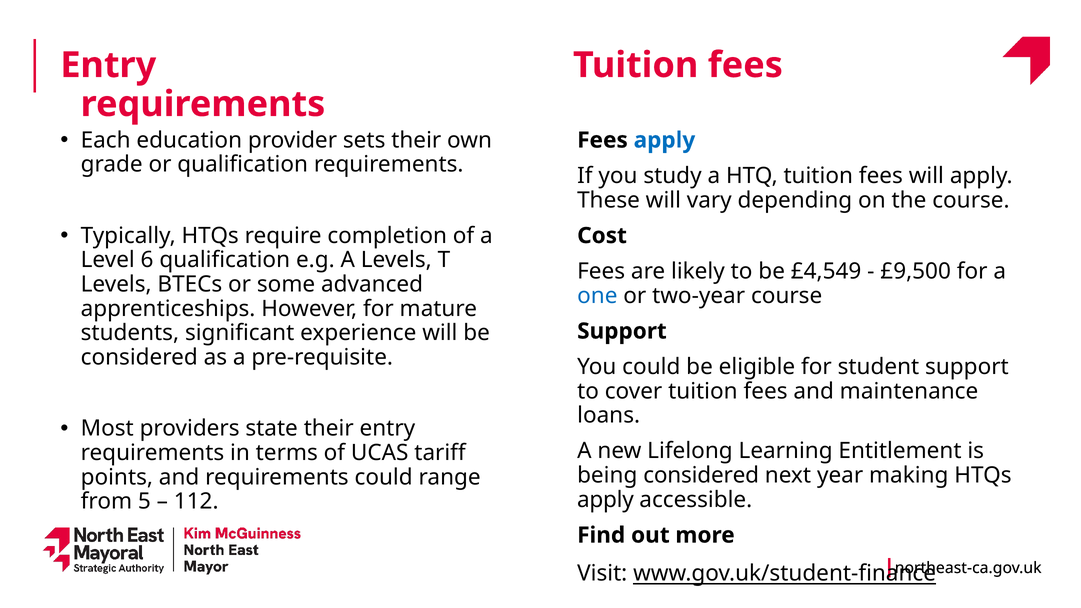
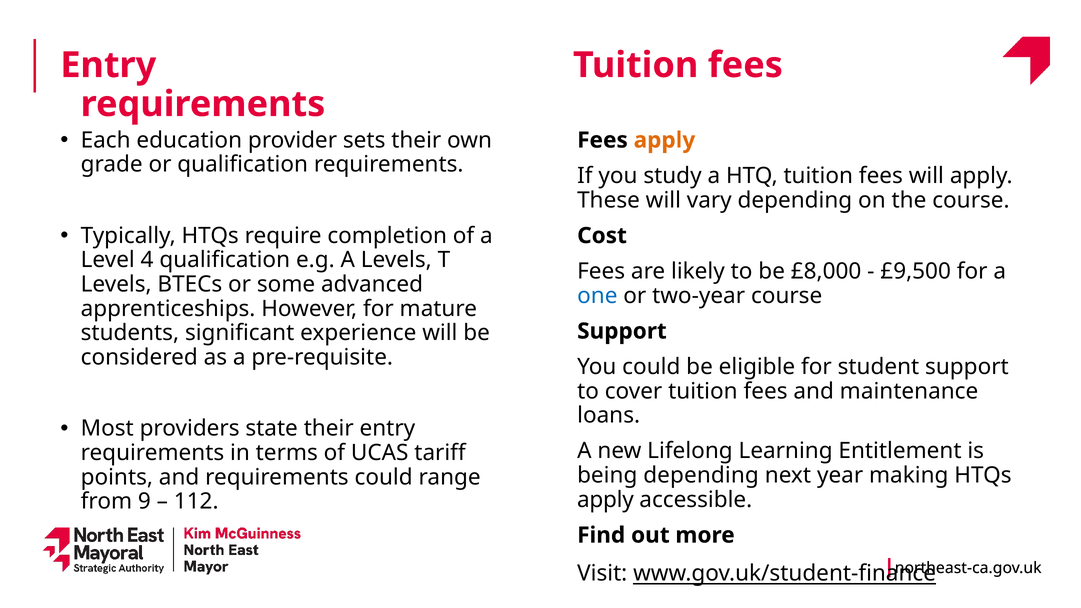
apply at (664, 140) colour: blue -> orange
6: 6 -> 4
£4,549: £4,549 -> £8,000
being considered: considered -> depending
5: 5 -> 9
